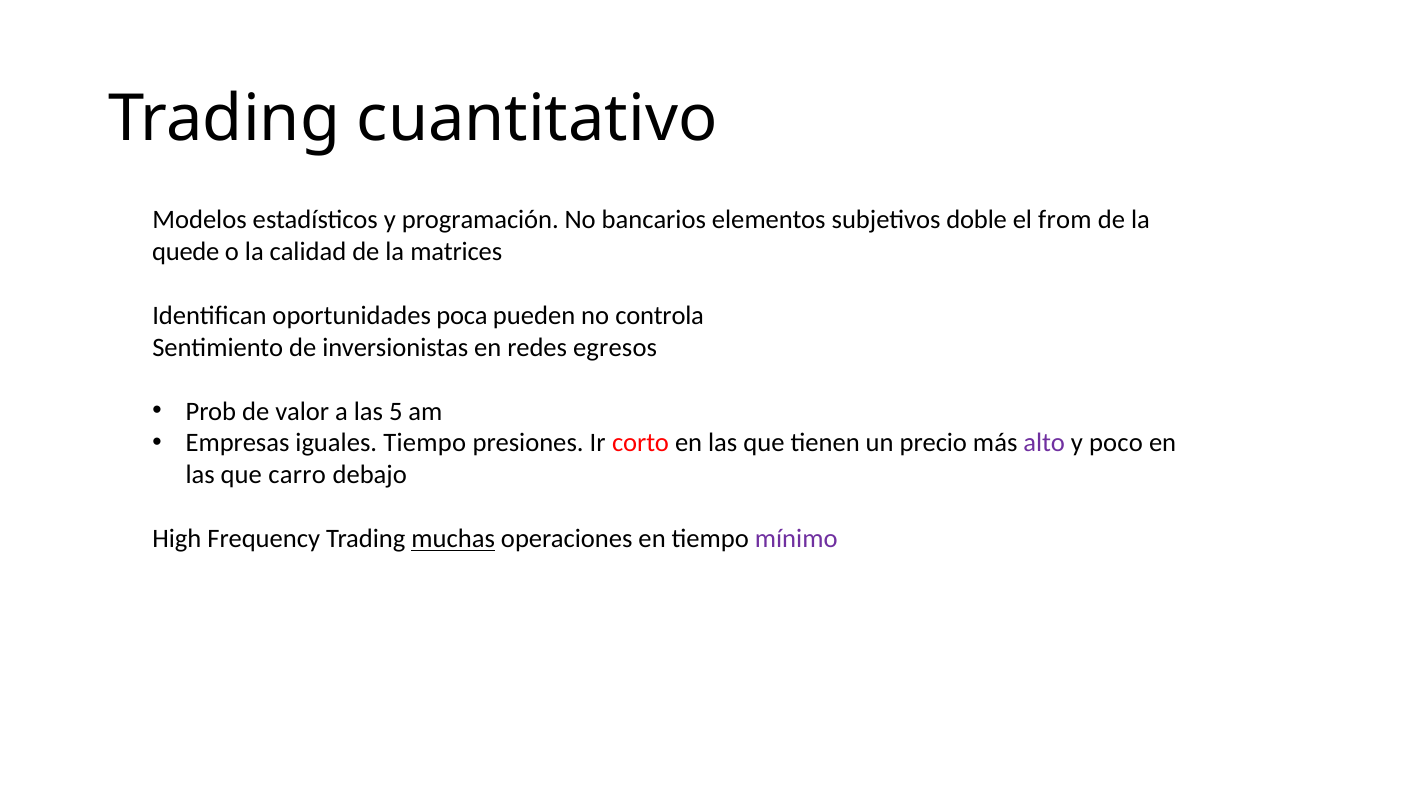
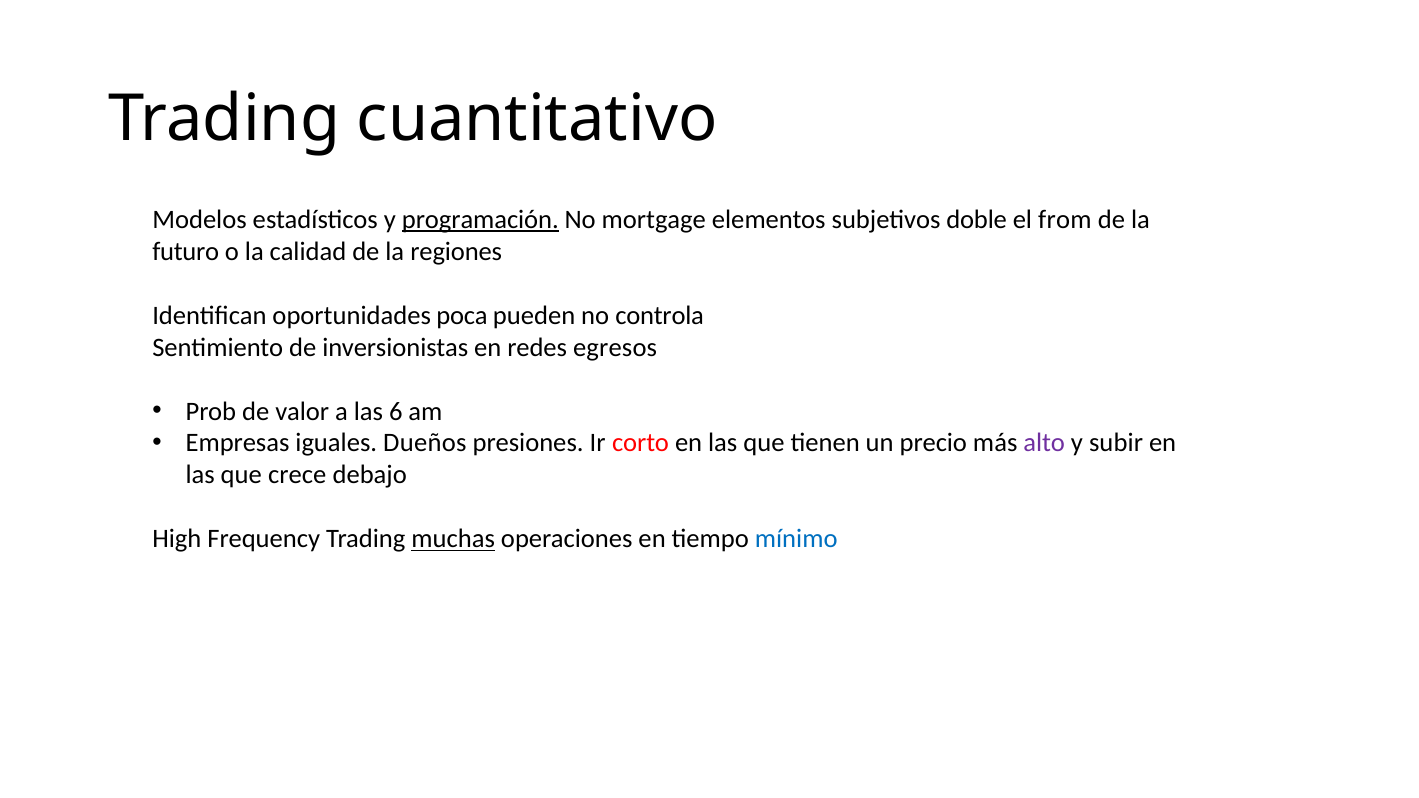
programación underline: none -> present
bancarios: bancarios -> mortgage
quede: quede -> futuro
matrices: matrices -> regiones
5: 5 -> 6
iguales Tiempo: Tiempo -> Dueños
poco: poco -> subir
carro: carro -> crece
mínimo colour: purple -> blue
